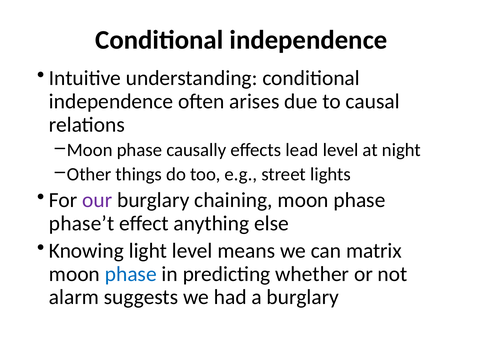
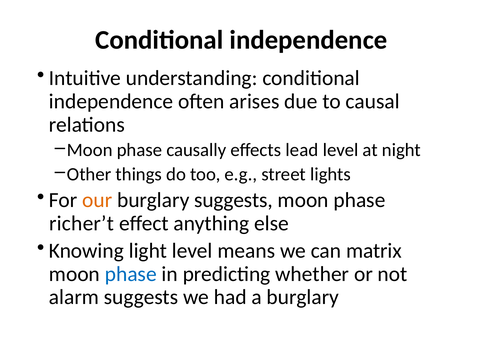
our colour: purple -> orange
burglary chaining: chaining -> suggests
phase’t: phase’t -> richer’t
